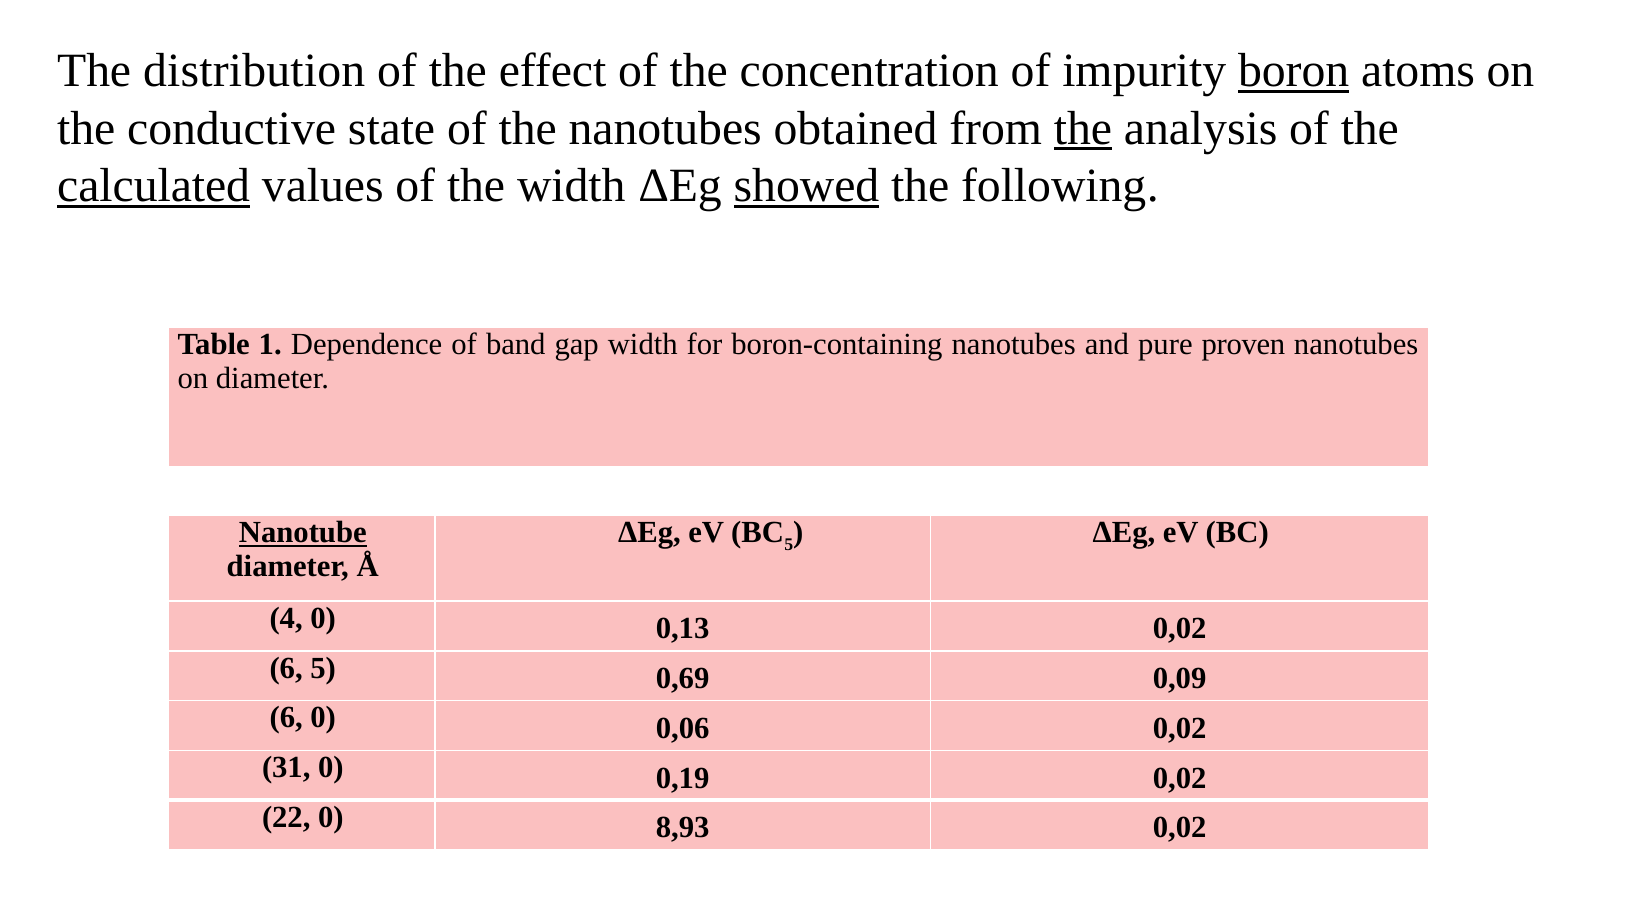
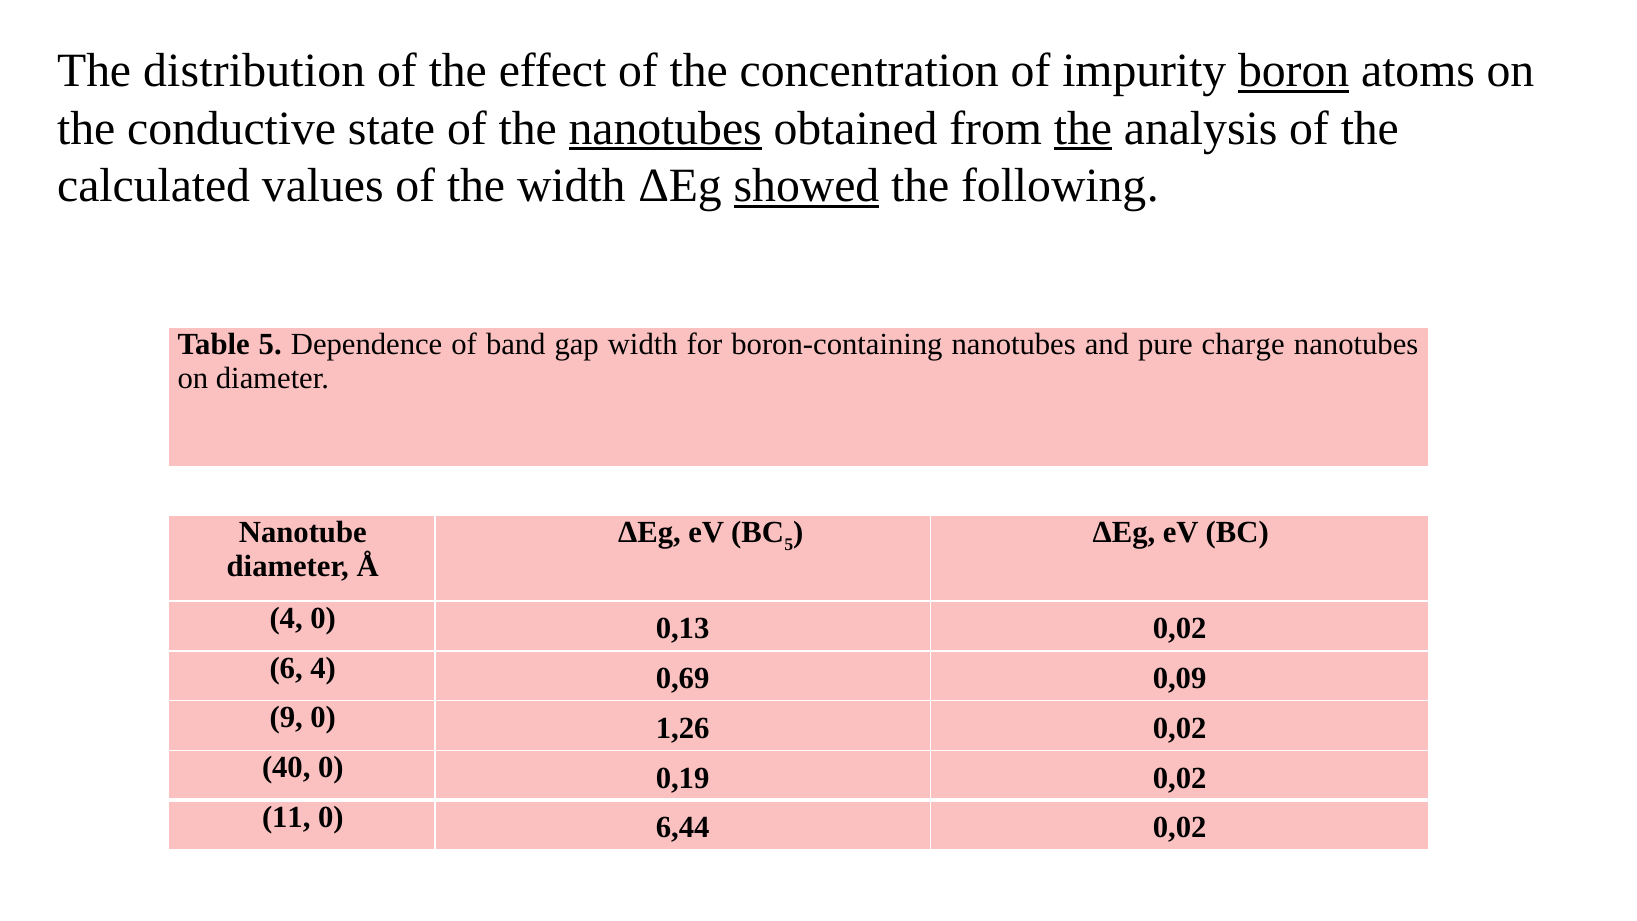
nanotubes at (665, 128) underline: none -> present
calculated underline: present -> none
Table 1: 1 -> 5
proven: proven -> charge
Nanotube underline: present -> none
6 5: 5 -> 4
6 at (286, 718): 6 -> 9
0,06: 0,06 -> 1,26
31: 31 -> 40
22: 22 -> 11
8,93: 8,93 -> 6,44
